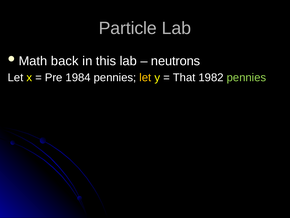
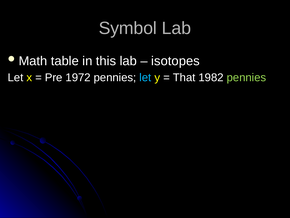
Particle: Particle -> Symbol
back: back -> table
neutrons: neutrons -> isotopes
1984: 1984 -> 1972
let at (145, 77) colour: yellow -> light blue
